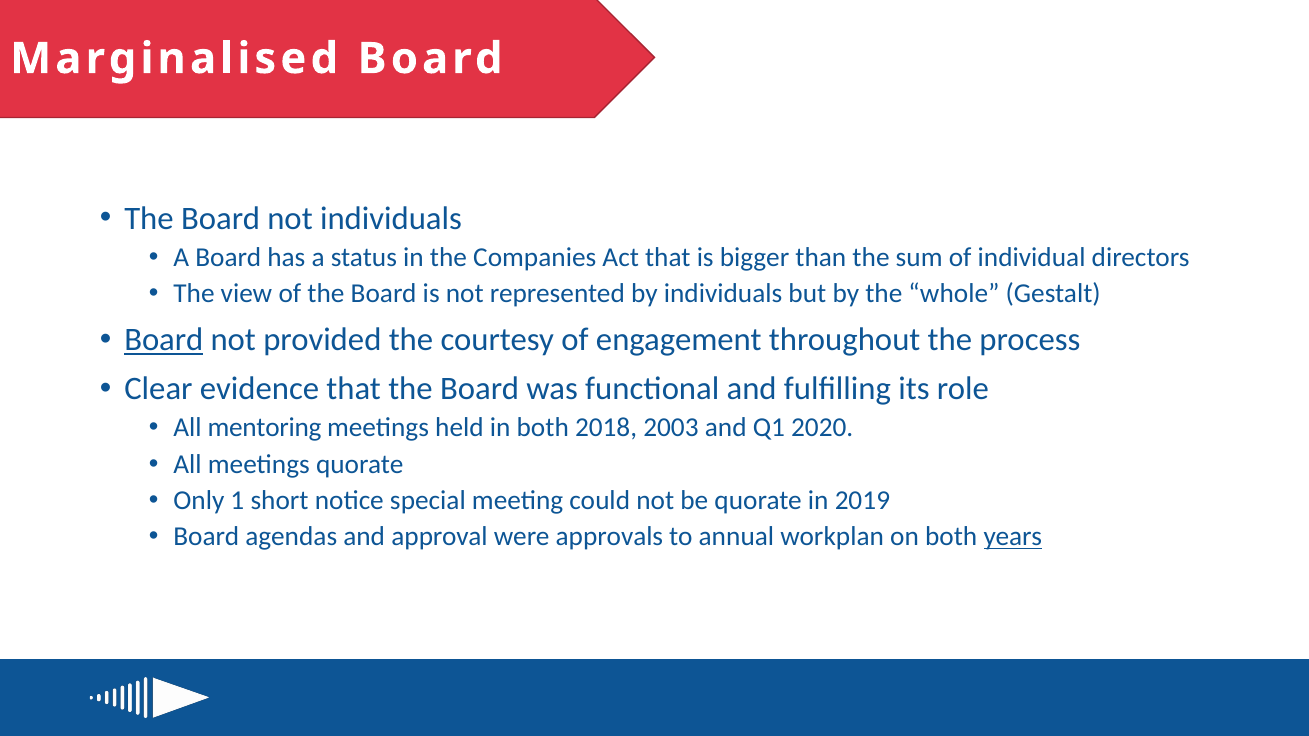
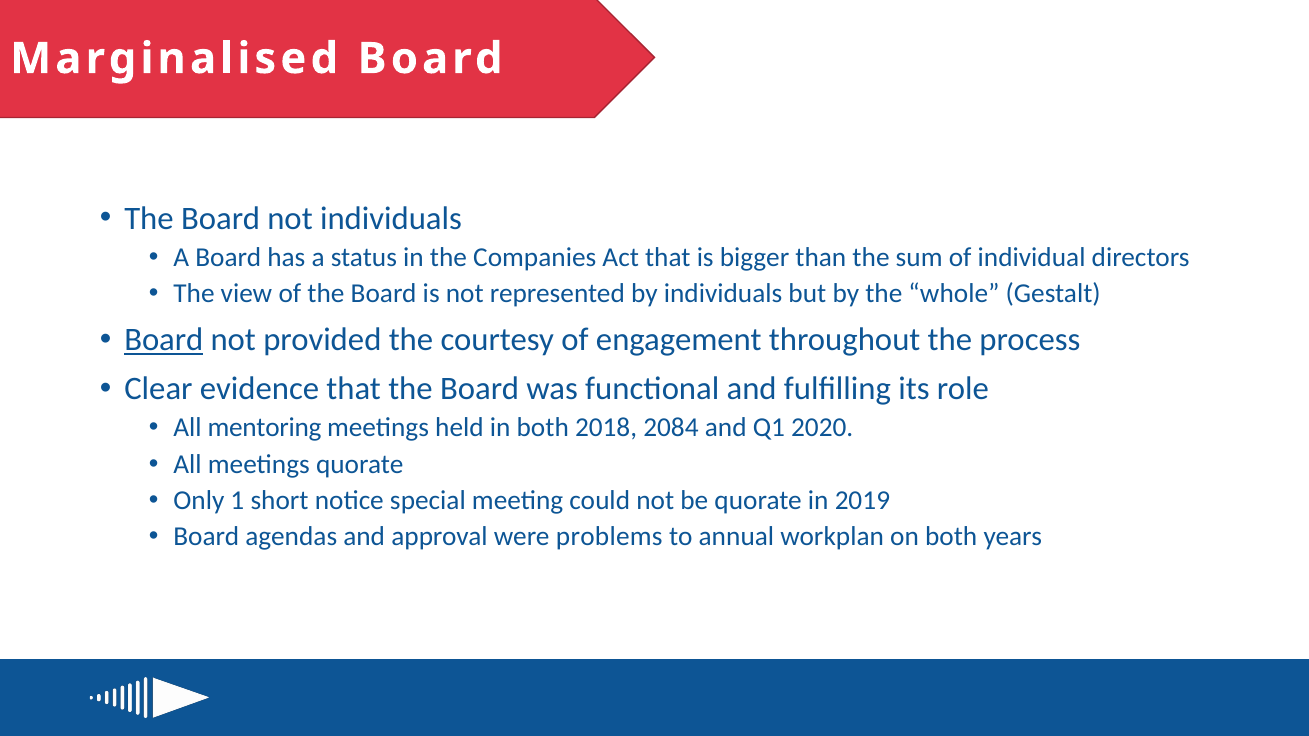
2003: 2003 -> 2084
approvals: approvals -> problems
years underline: present -> none
